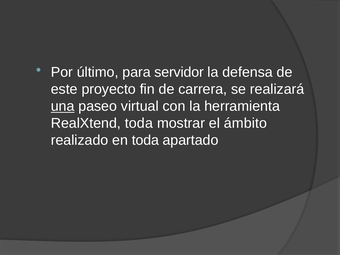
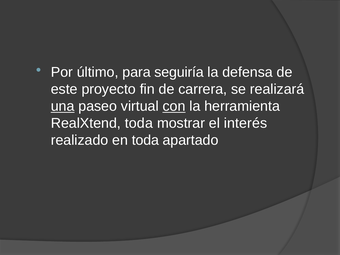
servidor: servidor -> seguiría
con underline: none -> present
ámbito: ámbito -> interés
